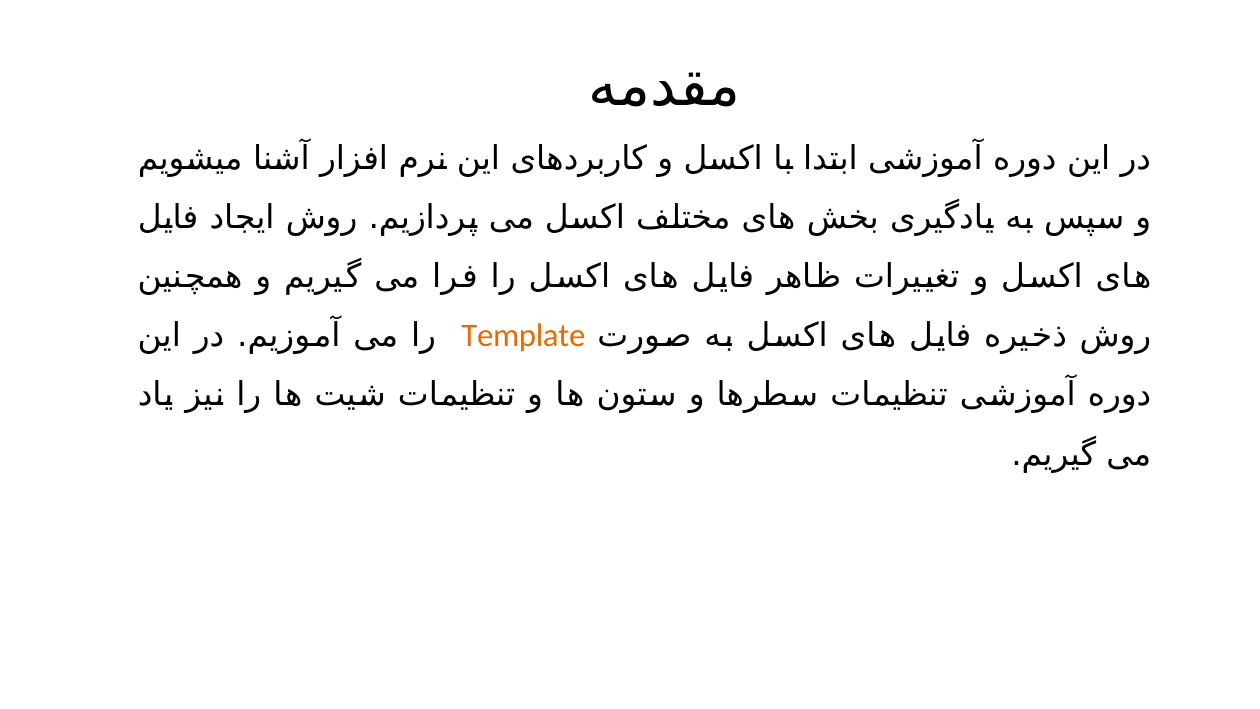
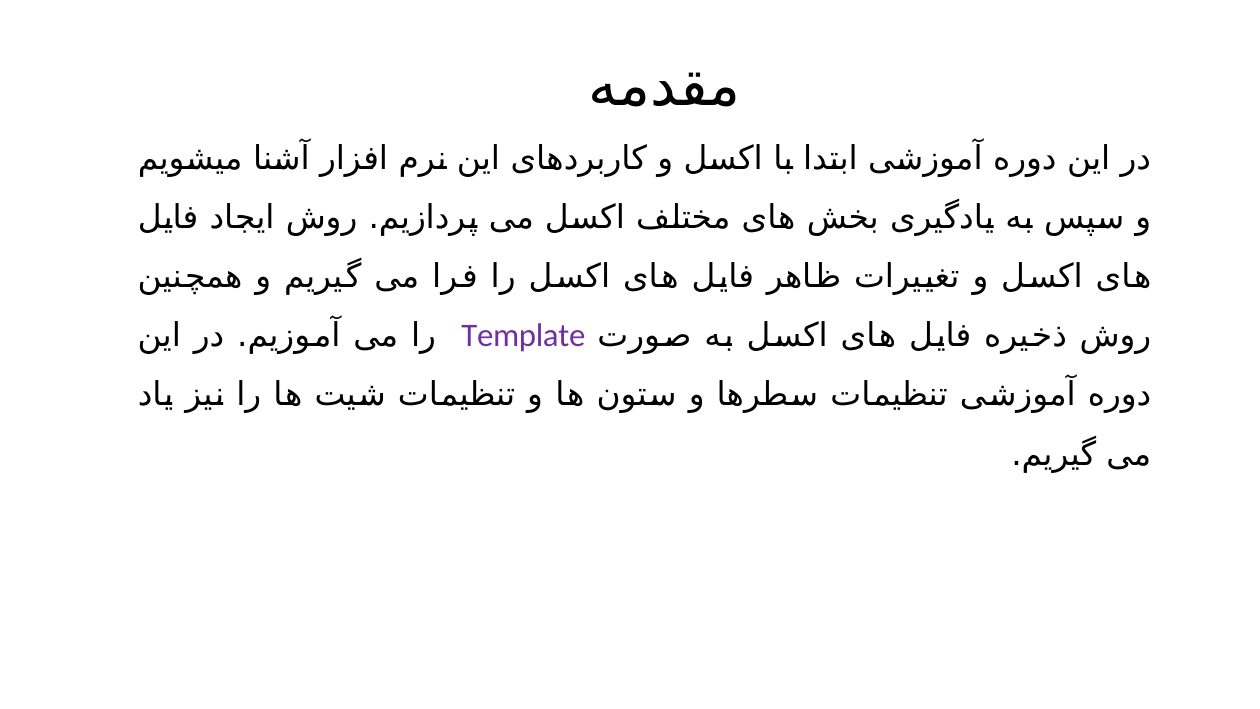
Template colour: orange -> purple
